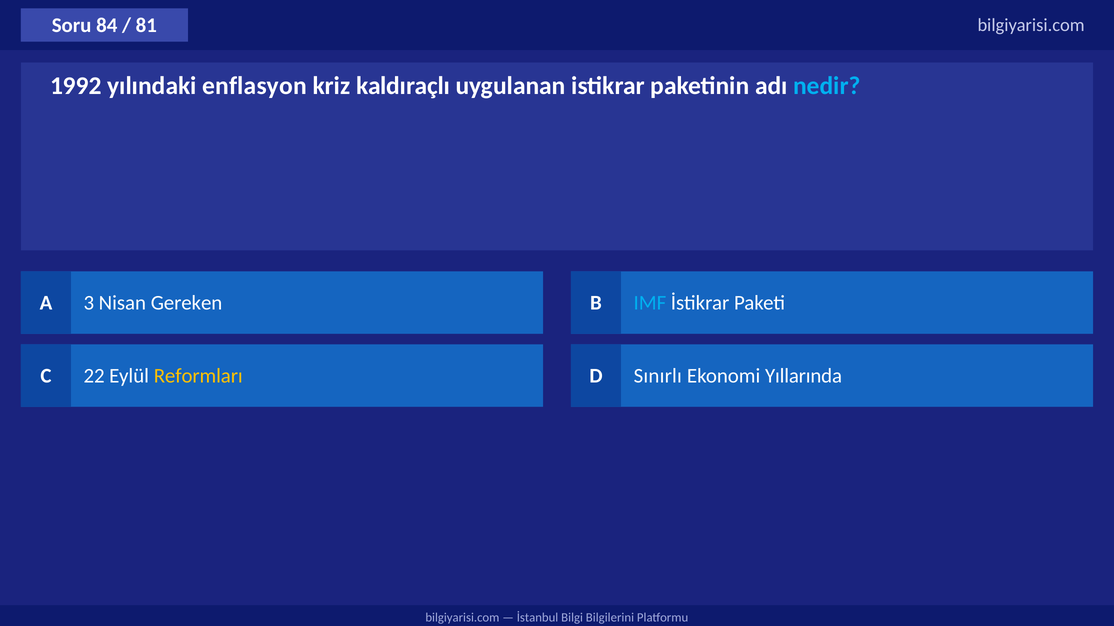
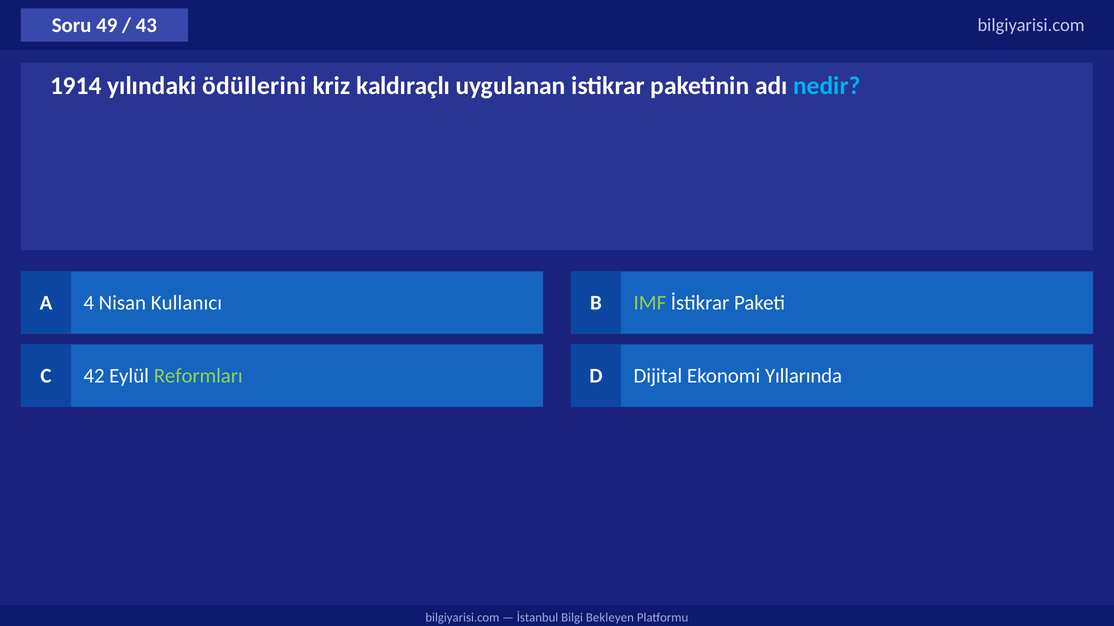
84: 84 -> 49
81: 81 -> 43
1992: 1992 -> 1914
enflasyon: enflasyon -> ödüllerini
3: 3 -> 4
Gereken: Gereken -> Kullanıcı
IMF colour: light blue -> light green
22: 22 -> 42
Reformları colour: yellow -> light green
Sınırlı: Sınırlı -> Dijital
Bilgilerini: Bilgilerini -> Bekleyen
